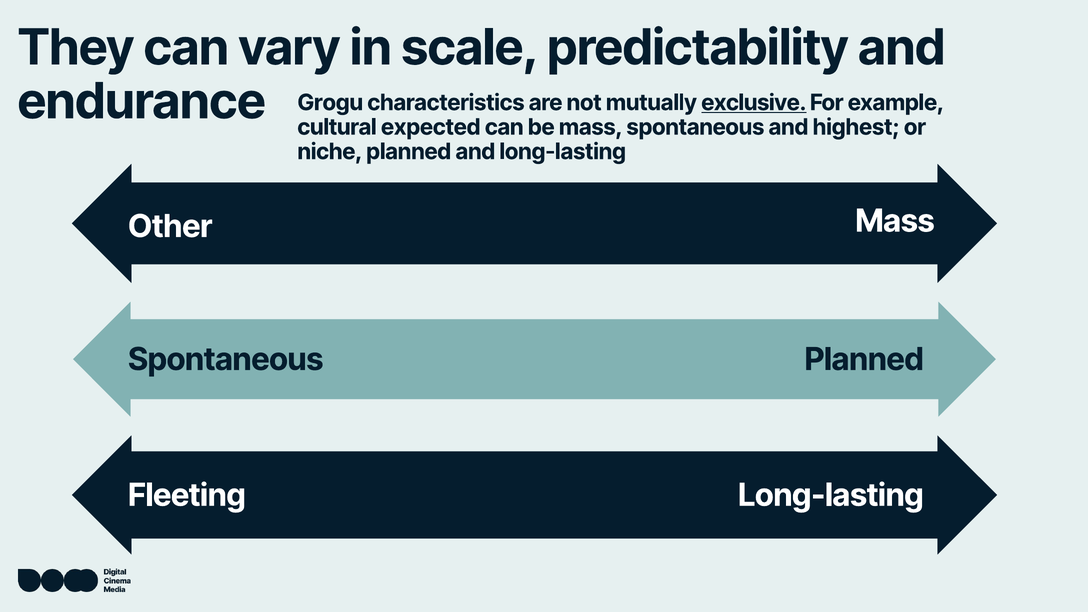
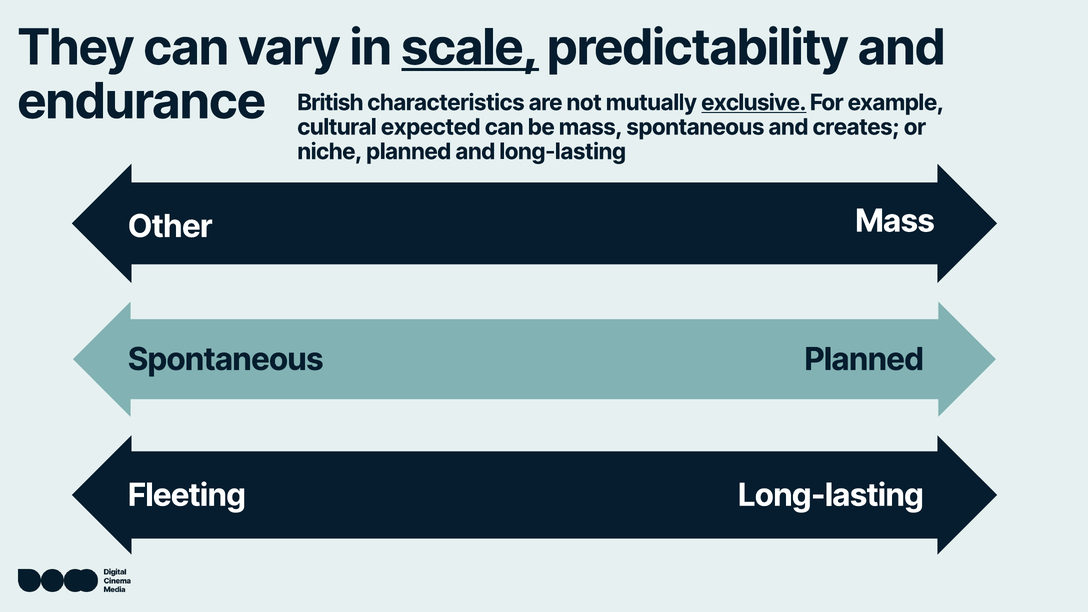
scale underline: none -> present
Grogu: Grogu -> British
highest: highest -> creates
